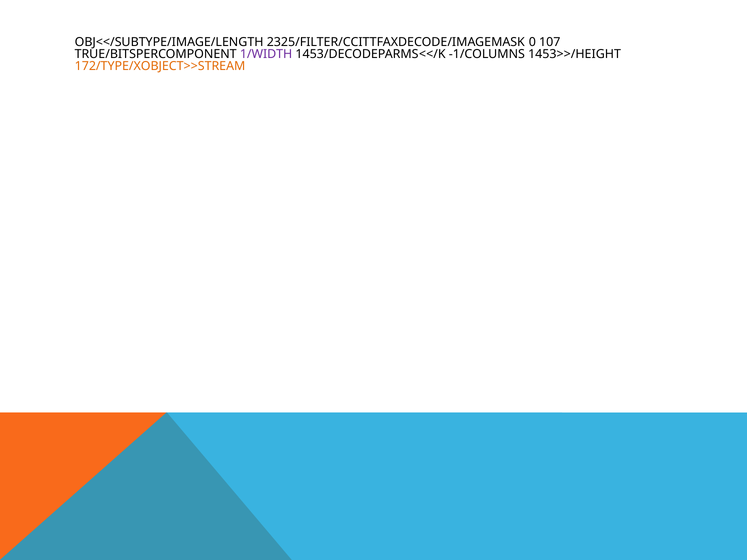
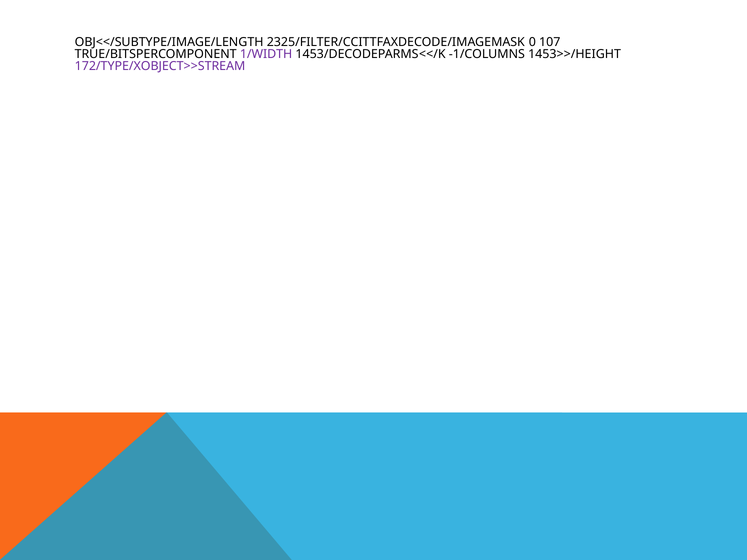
172/TYPE/XOBJECT>>STREAM colour: orange -> purple
